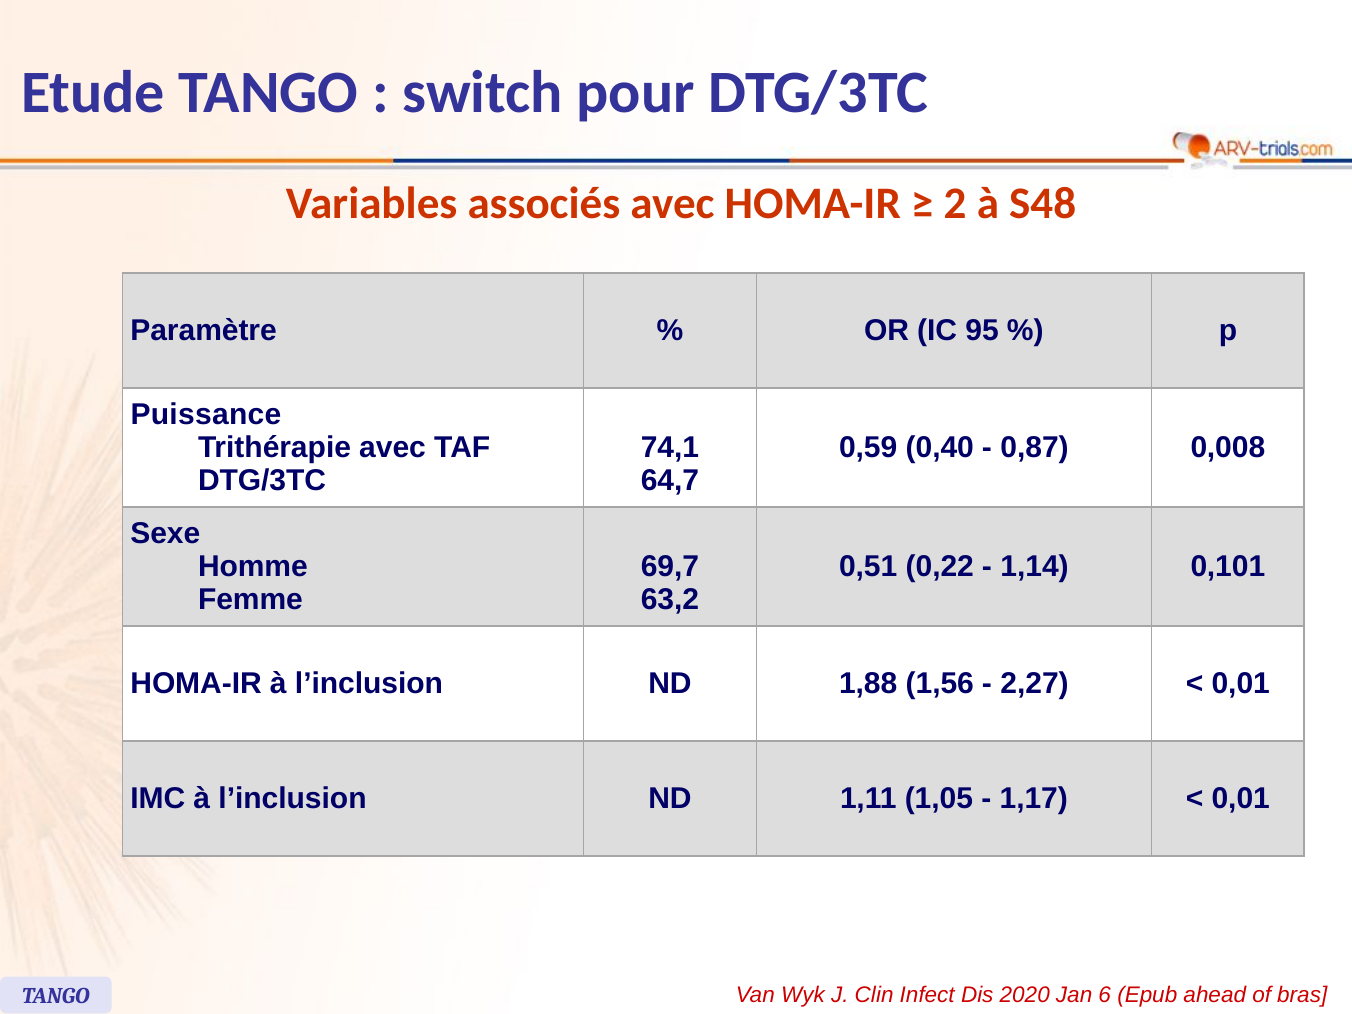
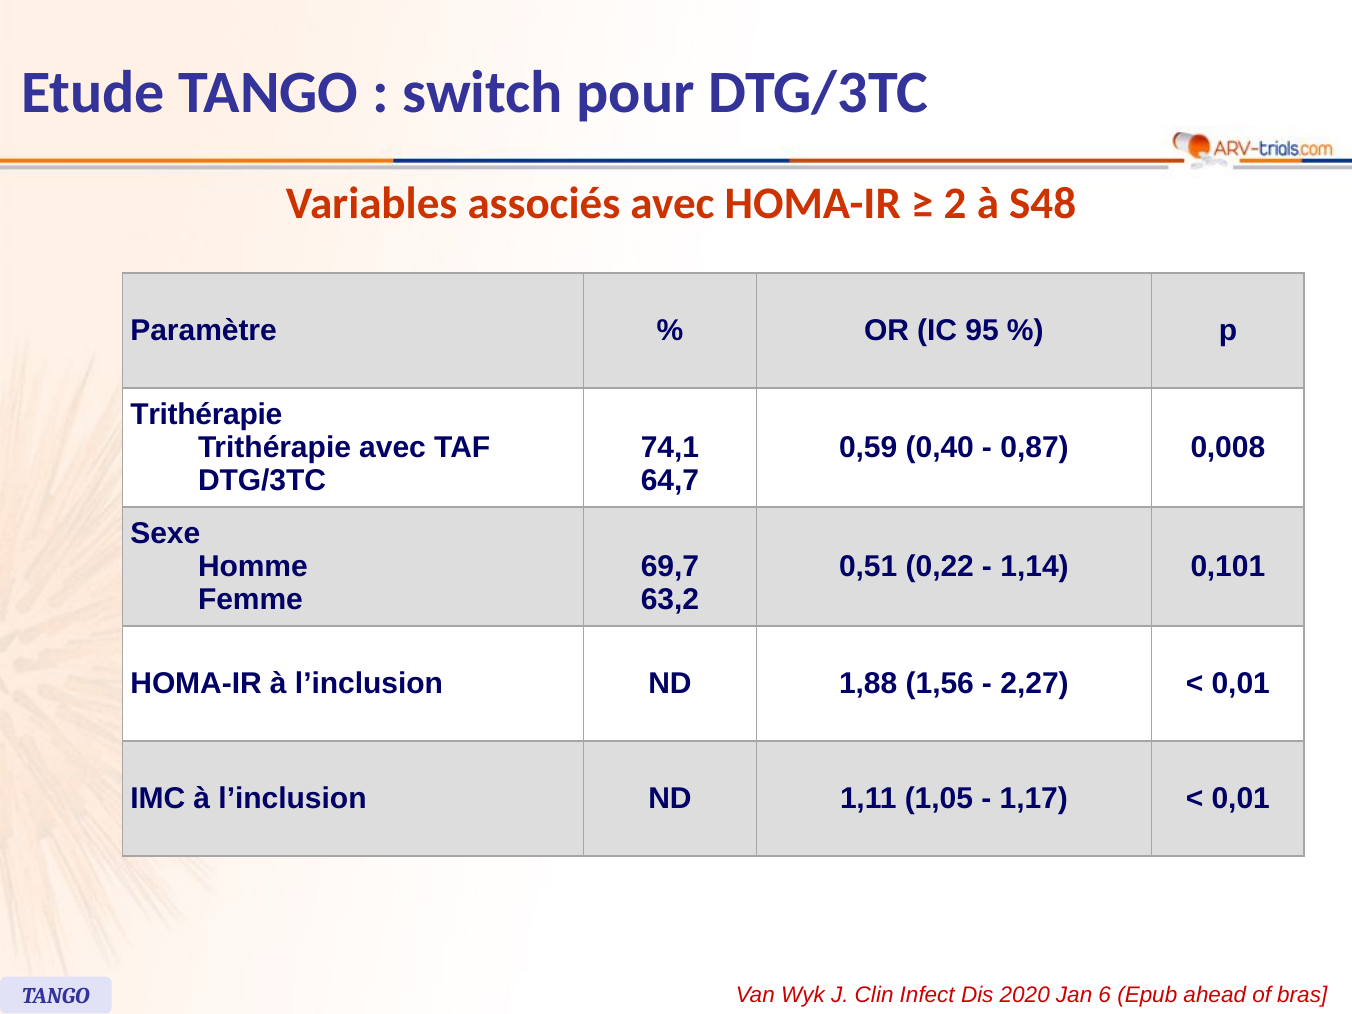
Puissance at (206, 414): Puissance -> Trithérapie
